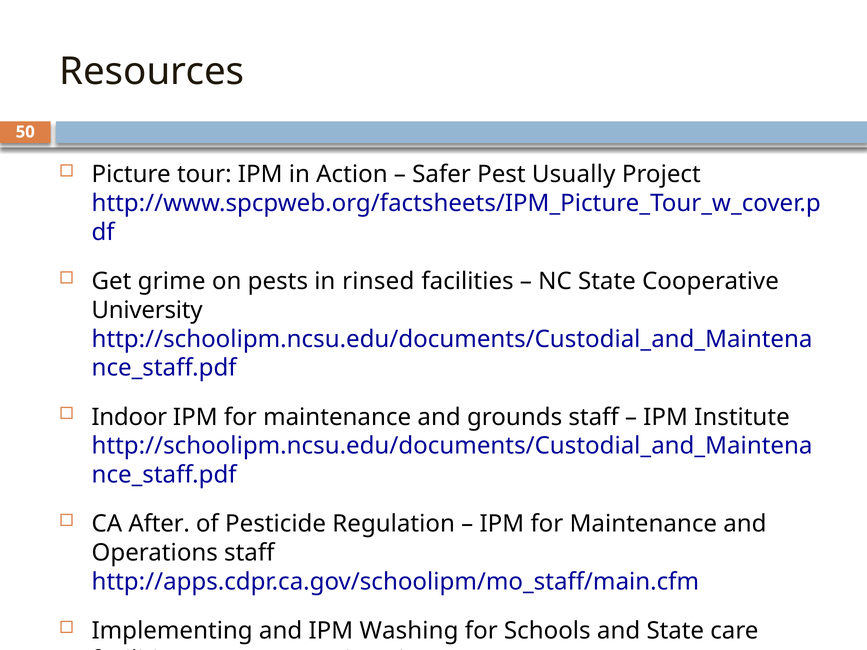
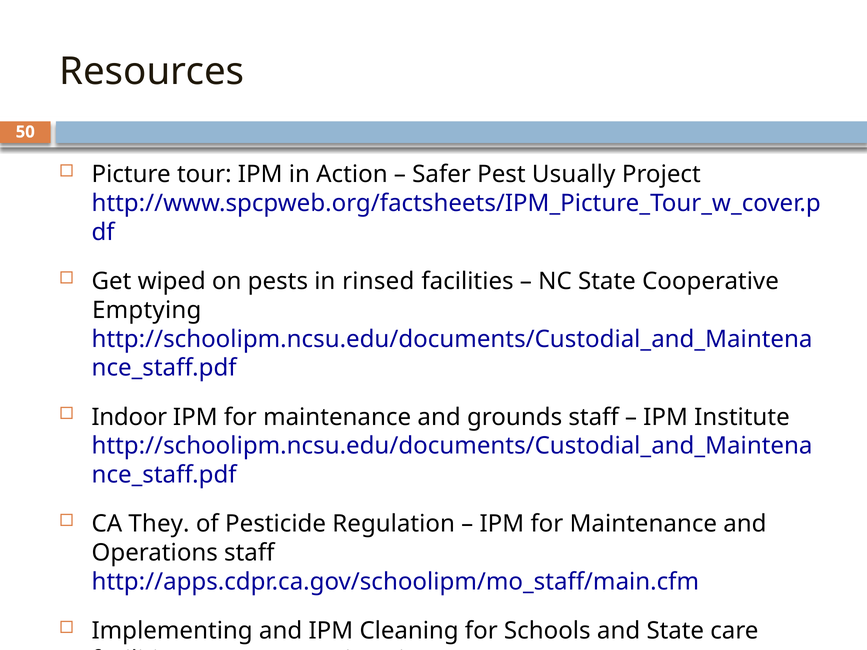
grime: grime -> wiped
University at (147, 310): University -> Emptying
After: After -> They
Washing: Washing -> Cleaning
